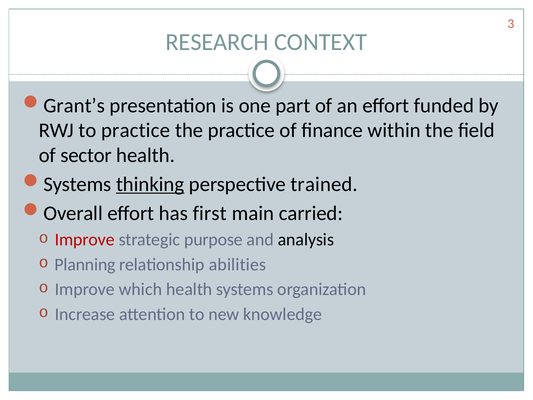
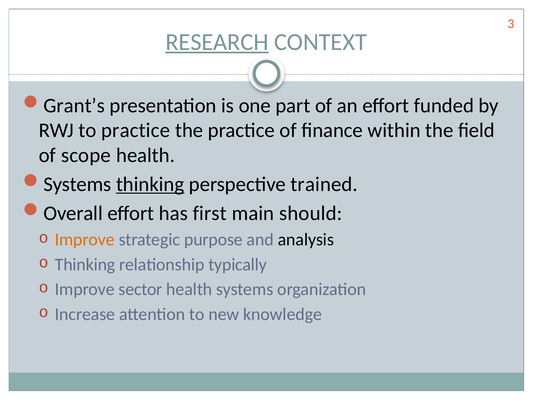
RESEARCH underline: none -> present
sector: sector -> scope
carried: carried -> should
Improve at (85, 240) colour: red -> orange
Planning at (85, 264): Planning -> Thinking
abilities: abilities -> typically
which: which -> sector
